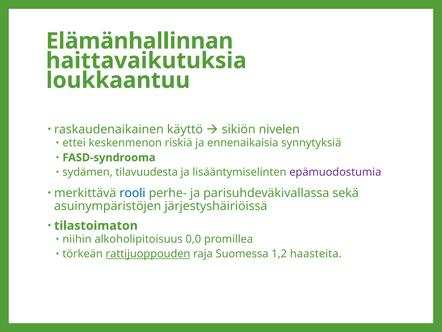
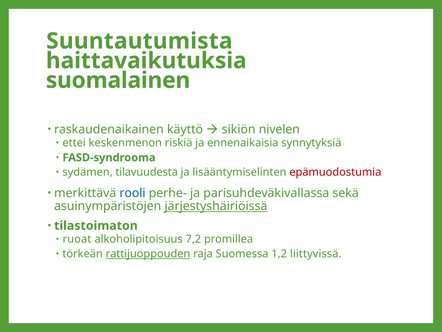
Elämänhallinnan: Elämänhallinnan -> Suuntautumista
loukkaantuu: loukkaantuu -> suomalainen
epämuodostumia colour: purple -> red
järjestyshäiriöissä underline: none -> present
niihin: niihin -> ruoat
0,0: 0,0 -> 7,2
haasteita: haasteita -> liittyvissä
